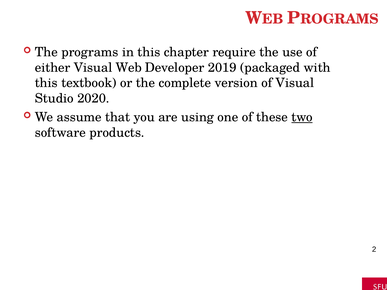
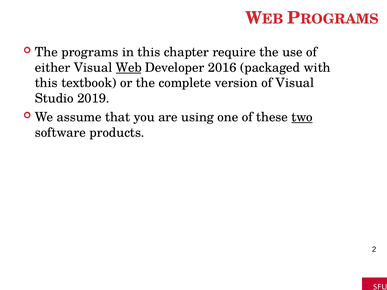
Web underline: none -> present
2019: 2019 -> 2016
2020: 2020 -> 2019
